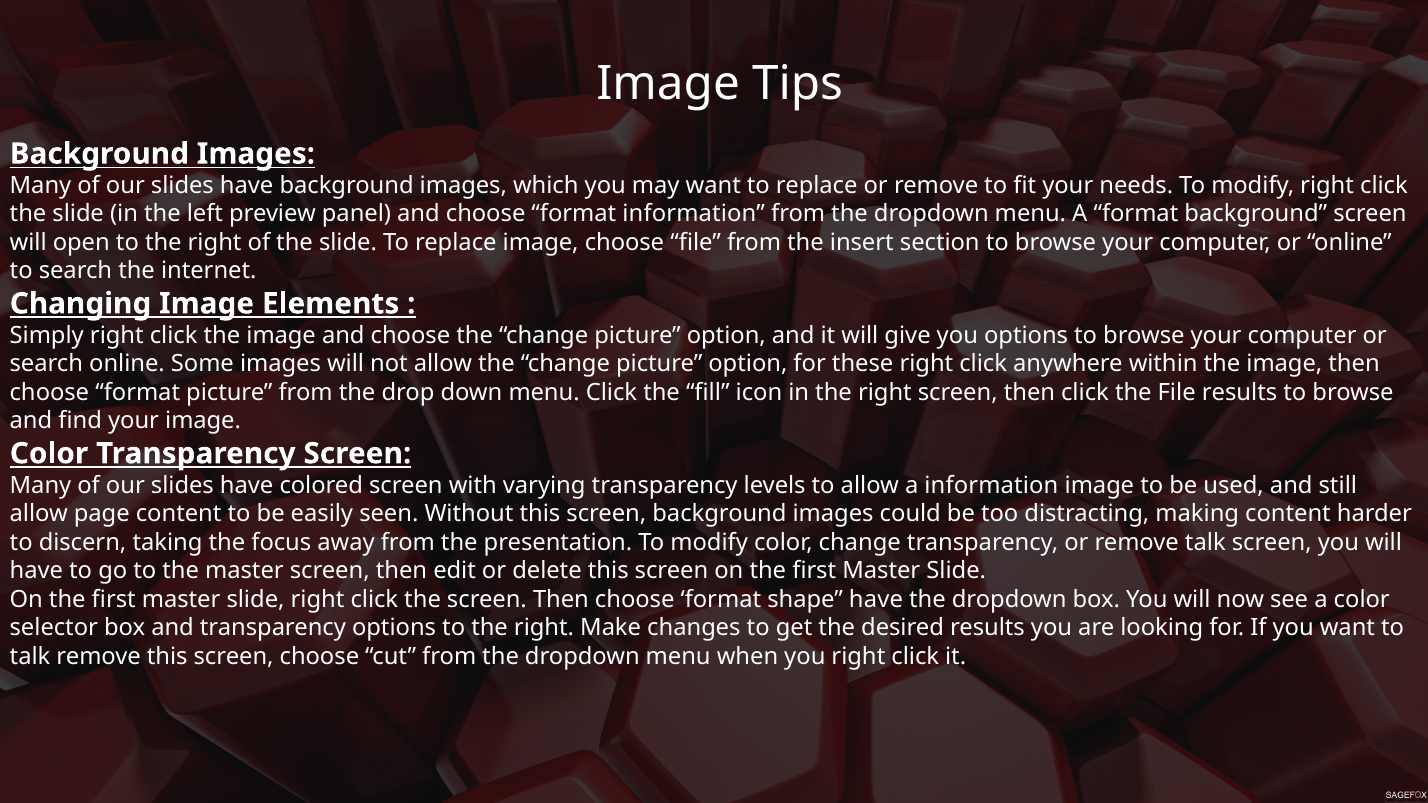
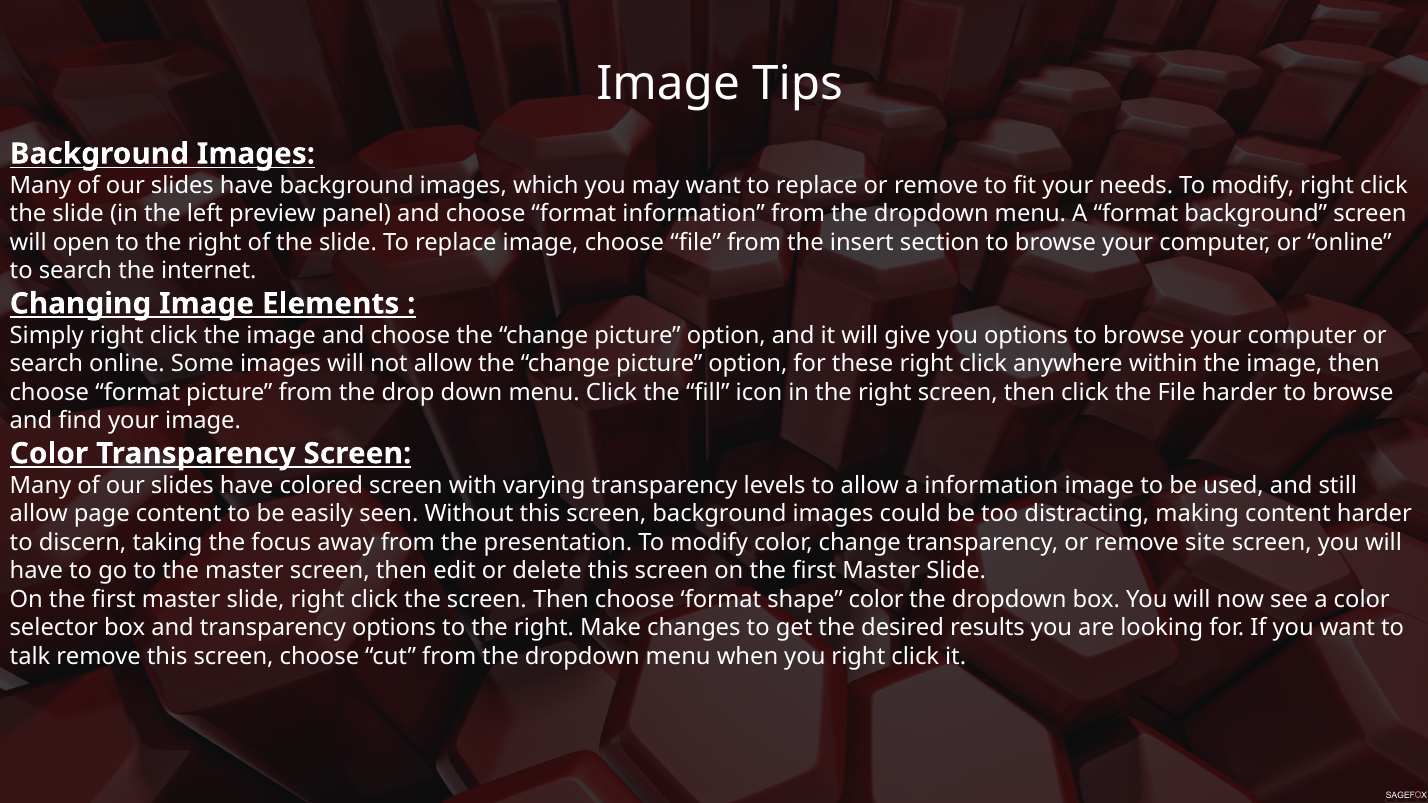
File results: results -> harder
remove talk: talk -> site
shape have: have -> color
